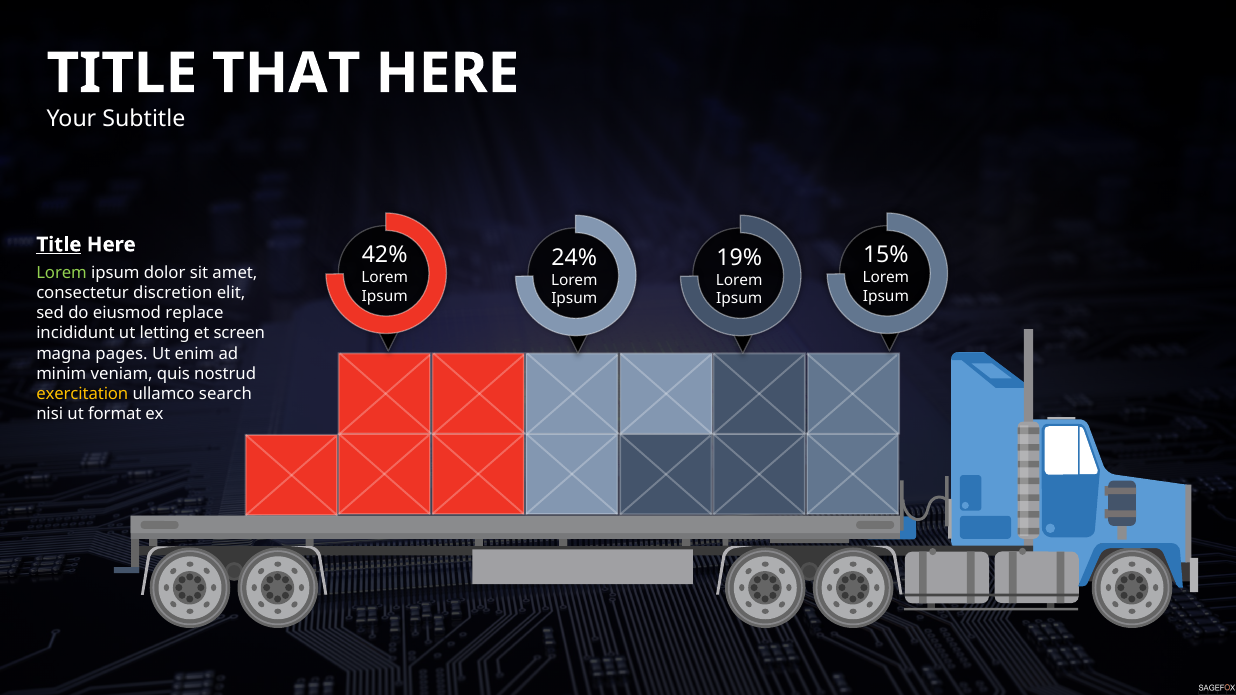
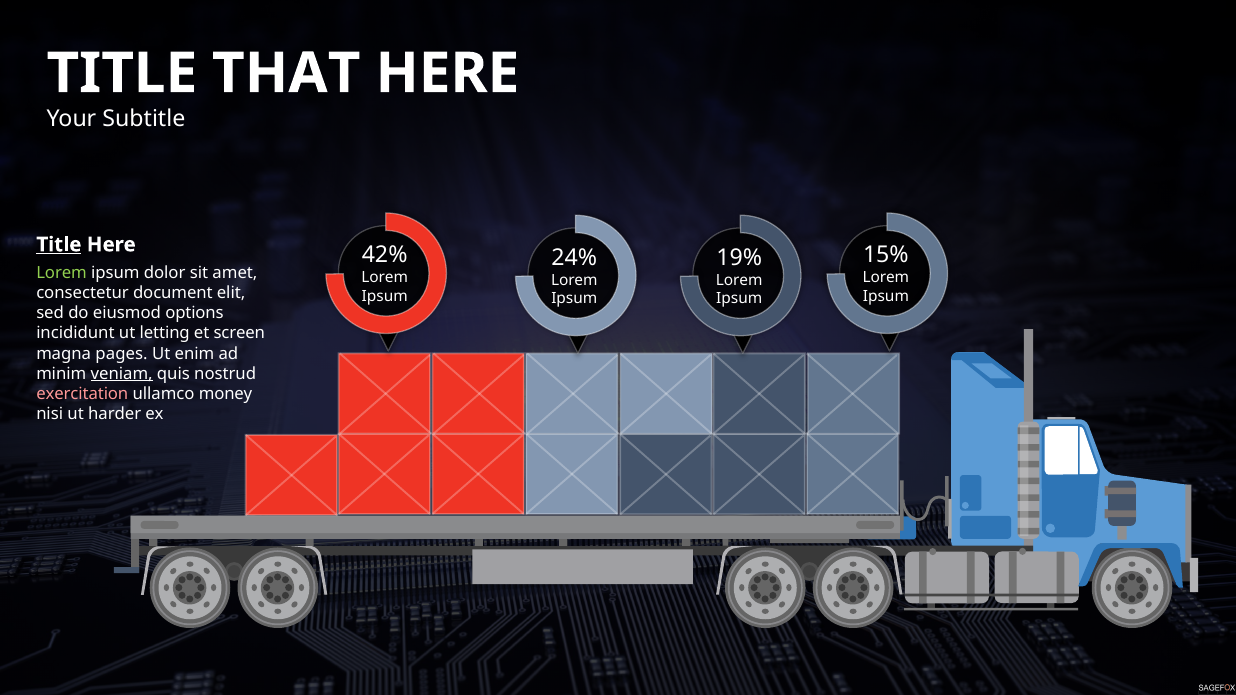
discretion: discretion -> document
replace: replace -> options
veniam underline: none -> present
exercitation colour: yellow -> pink
search: search -> money
format: format -> harder
